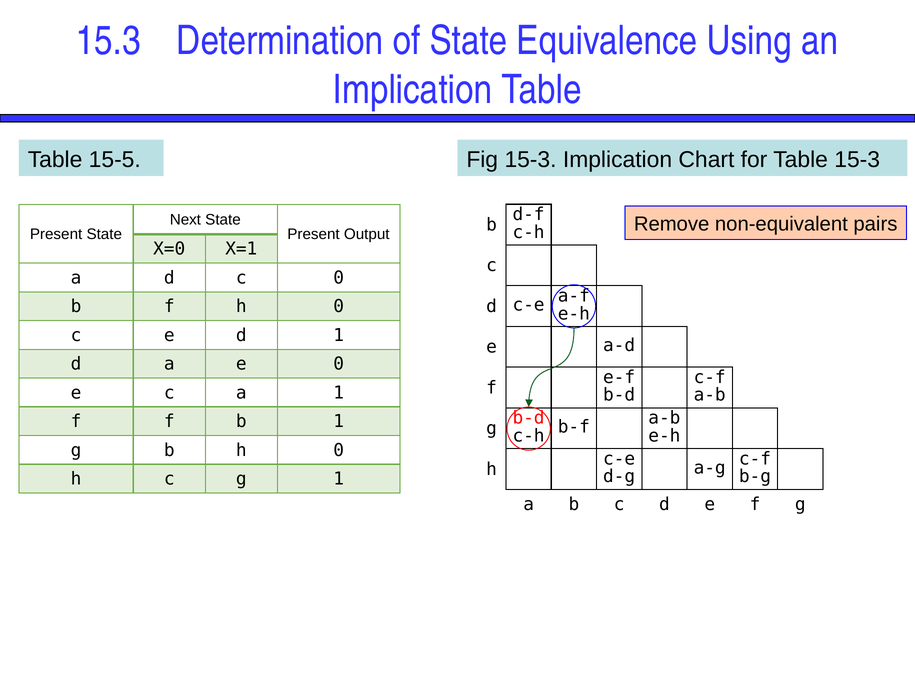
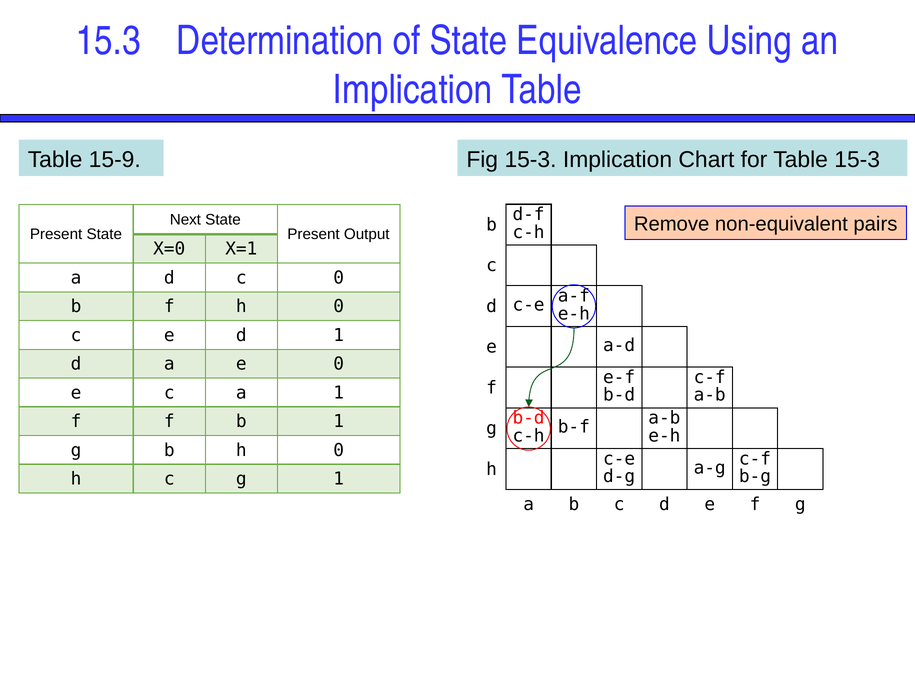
15-5: 15-5 -> 15-9
